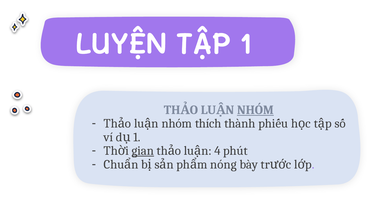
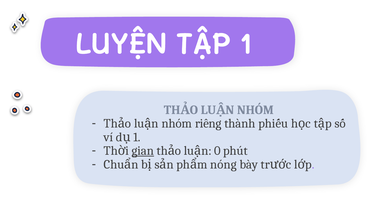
NHÓM at (255, 110) underline: present -> none
thích: thích -> riêng
4: 4 -> 0
